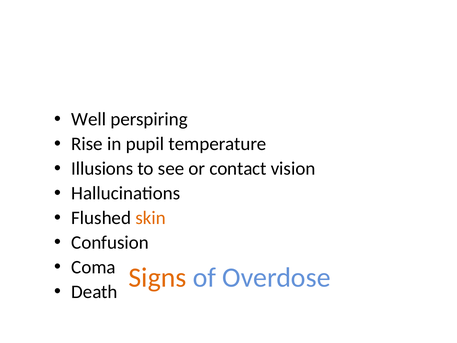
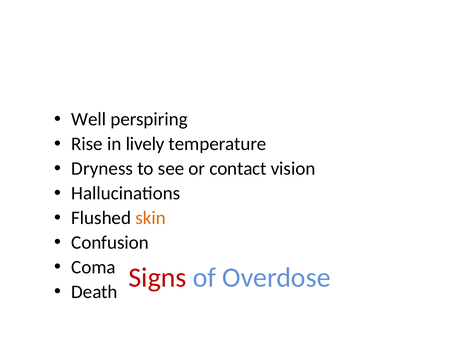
pupil: pupil -> lively
Illusions: Illusions -> Dryness
Signs colour: orange -> red
